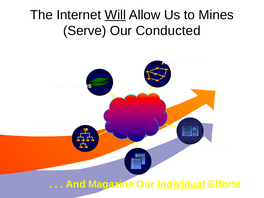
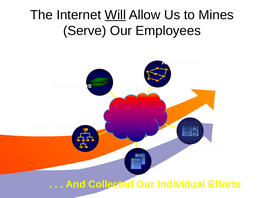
Conducted: Conducted -> Employees
Magazine: Magazine -> Collected
Individual underline: present -> none
